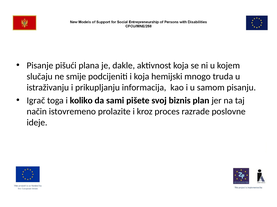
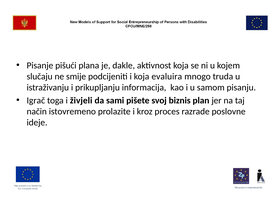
hemijski: hemijski -> evaluira
koliko: koliko -> živjeli
